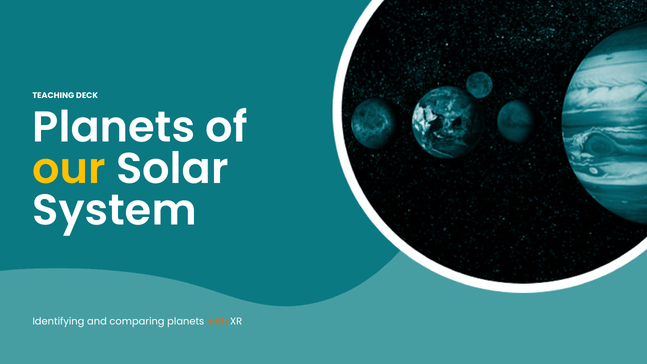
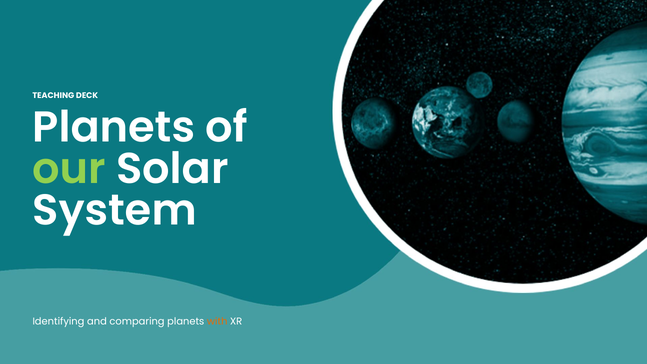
our colour: yellow -> light green
